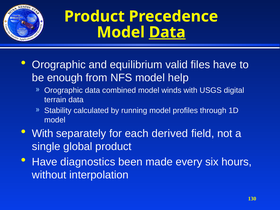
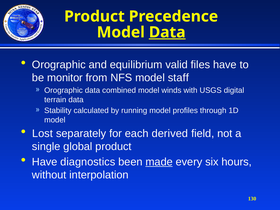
enough: enough -> monitor
help: help -> staff
With at (43, 133): With -> Lost
made underline: none -> present
